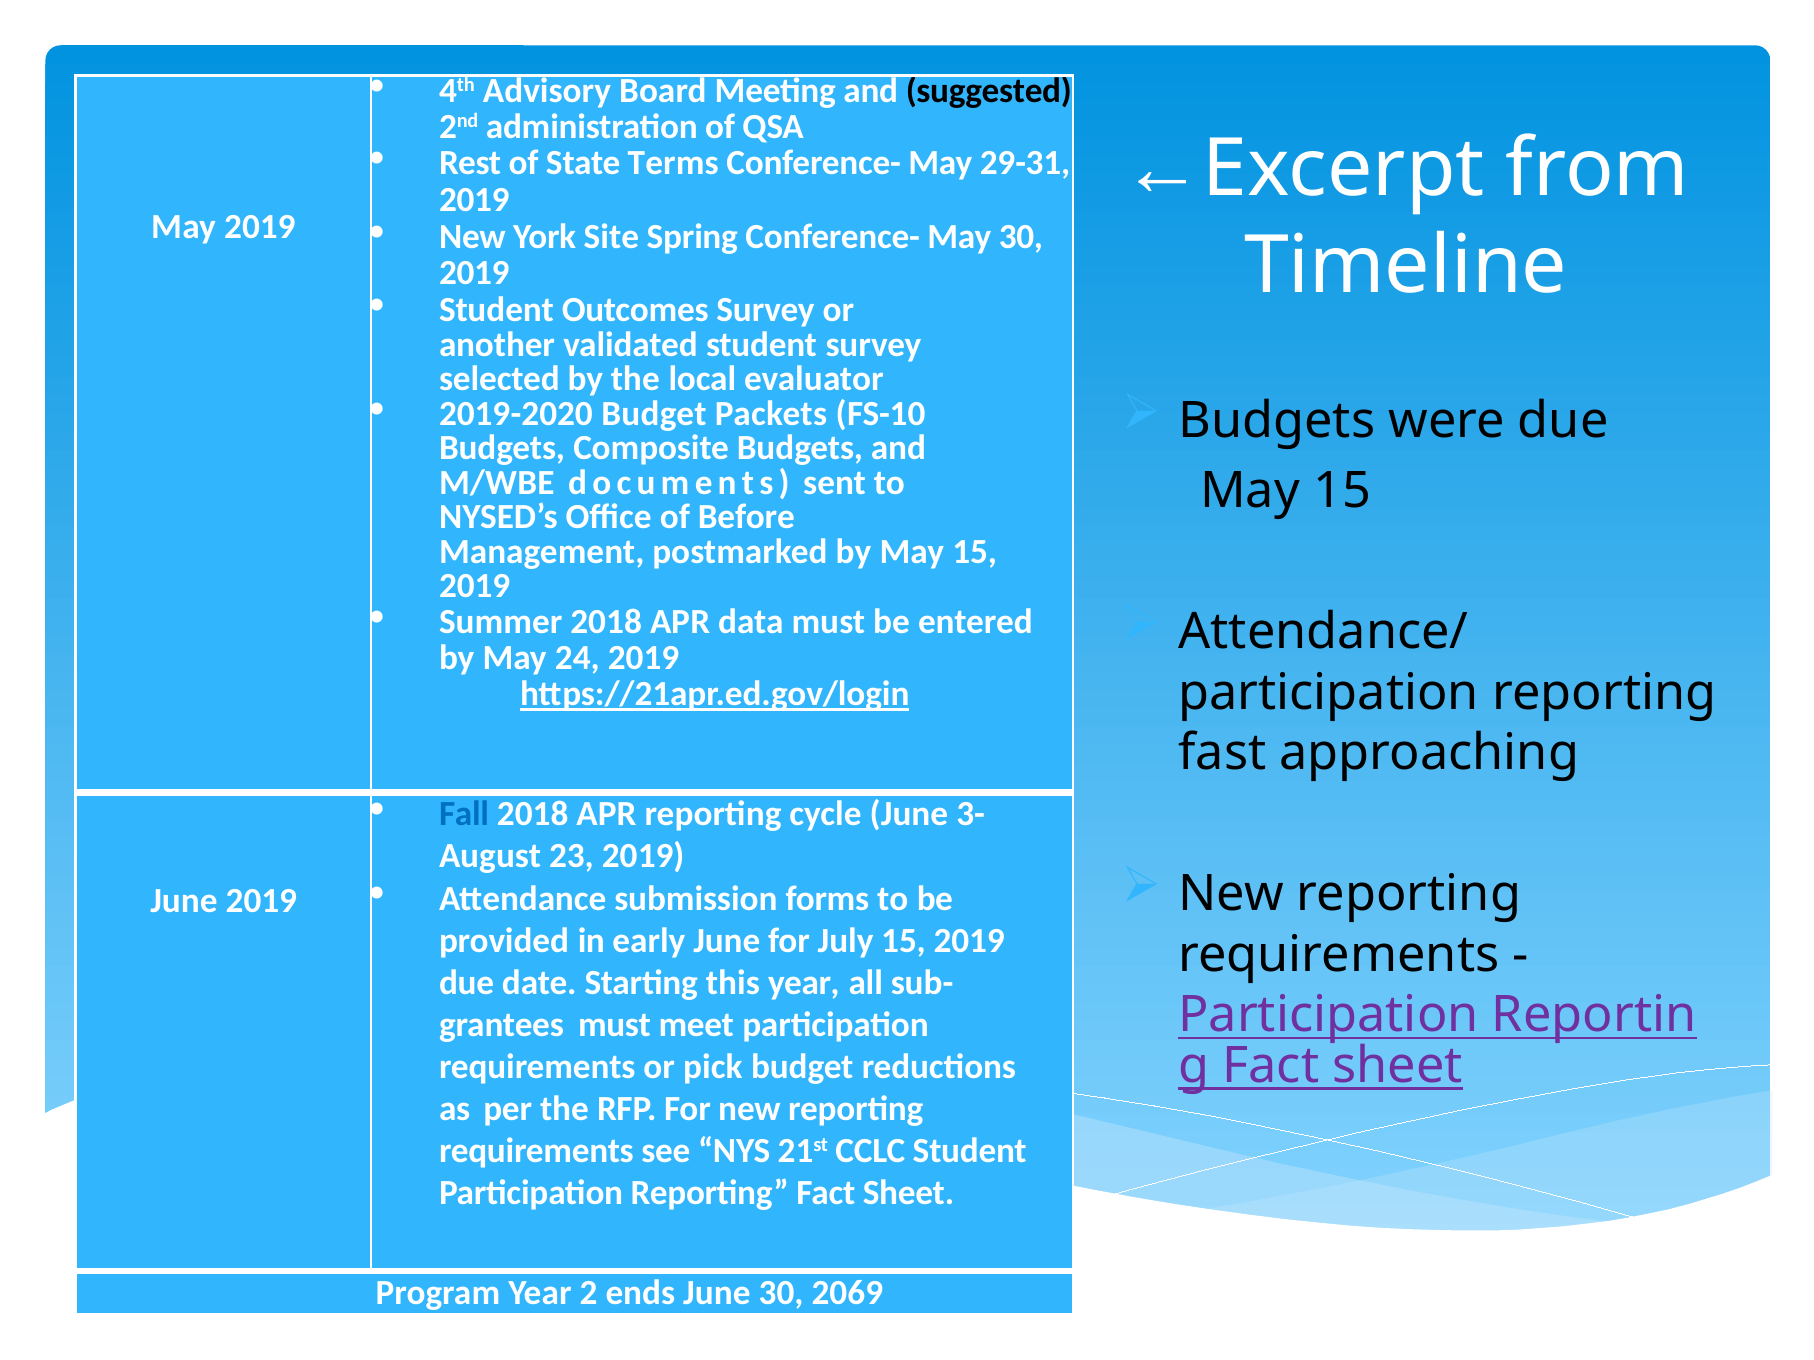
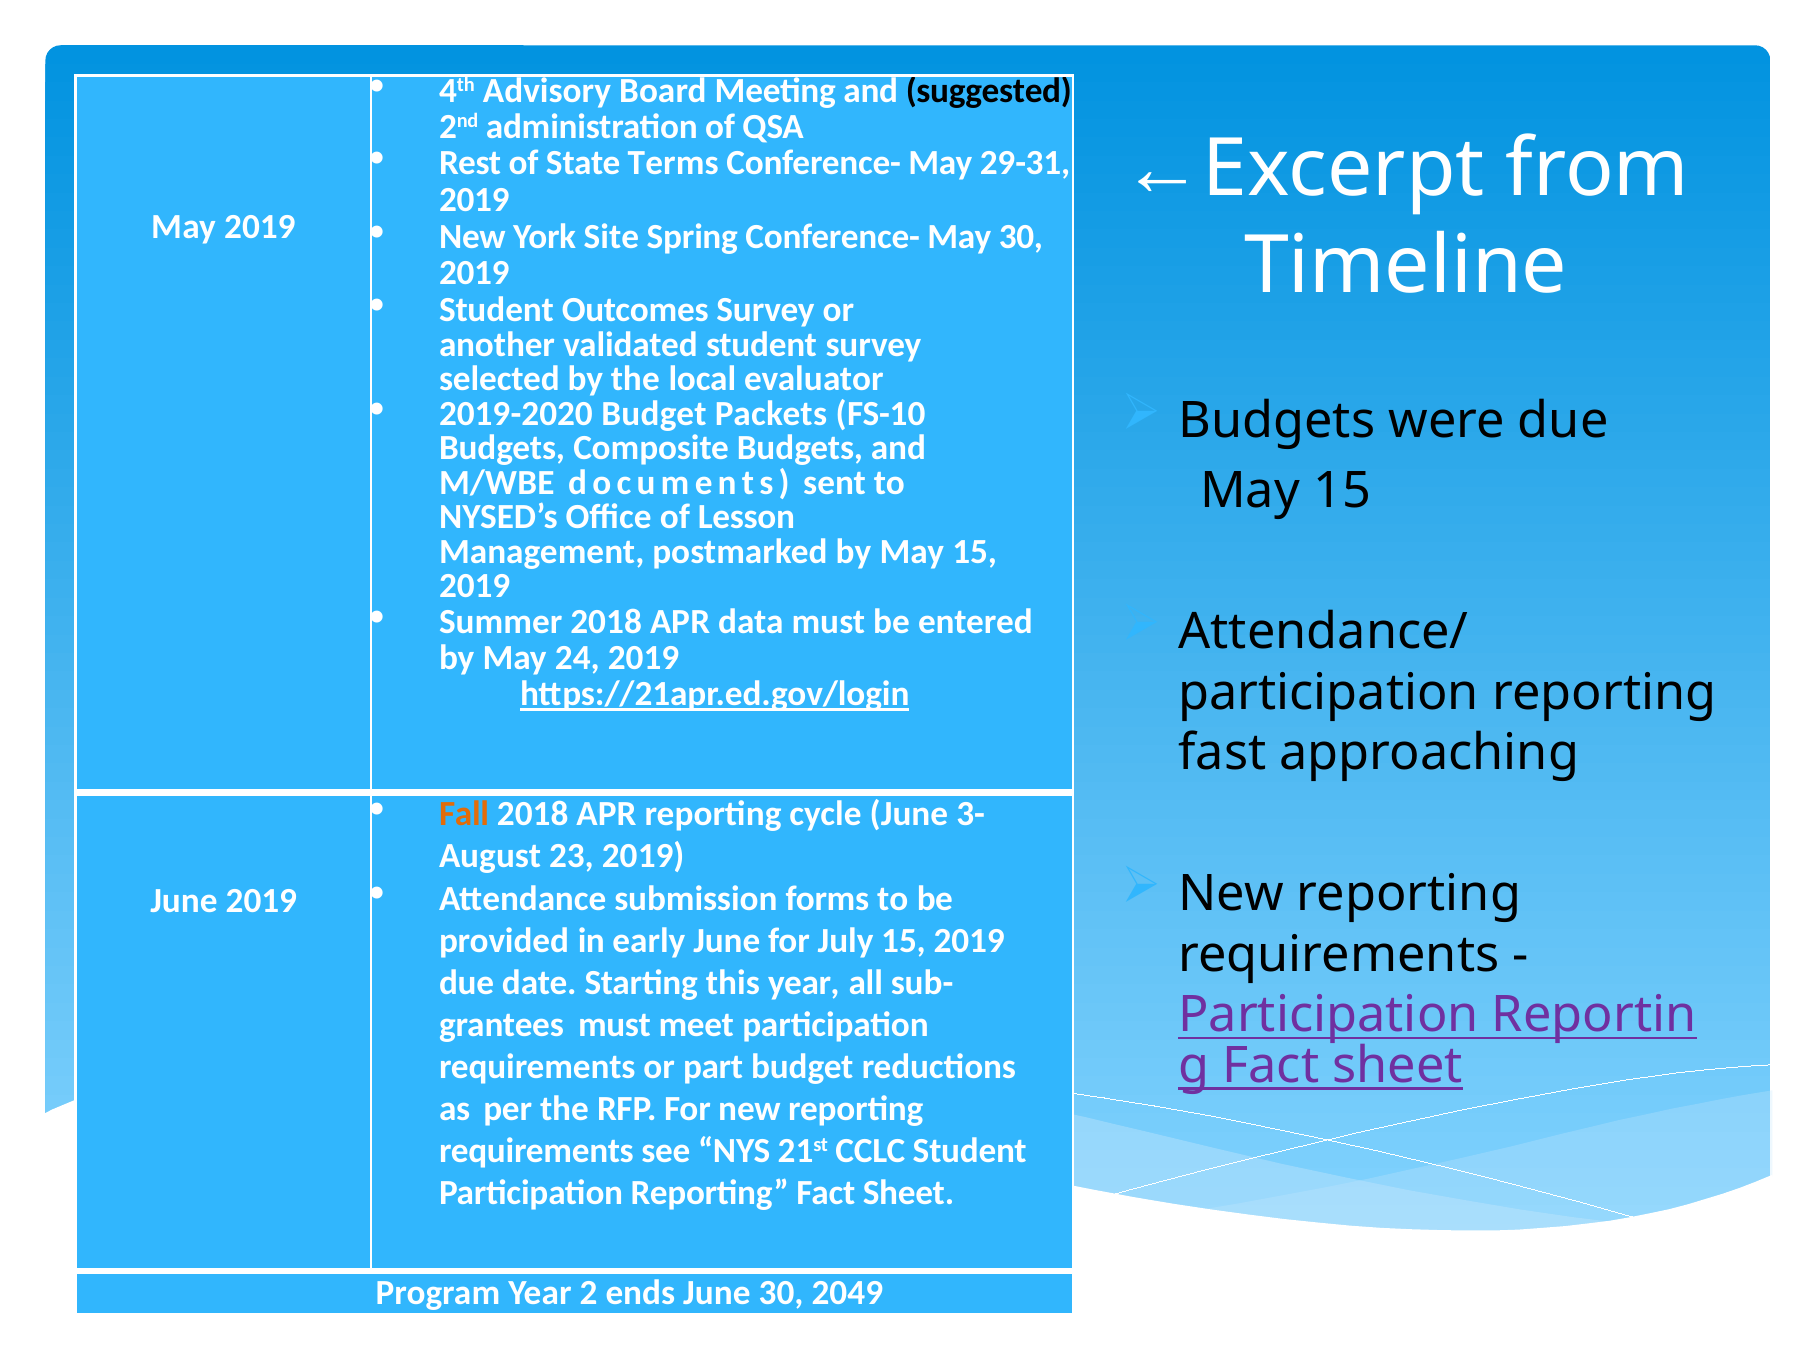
Before: Before -> Lesson
Fall colour: blue -> orange
pick: pick -> part
2069: 2069 -> 2049
